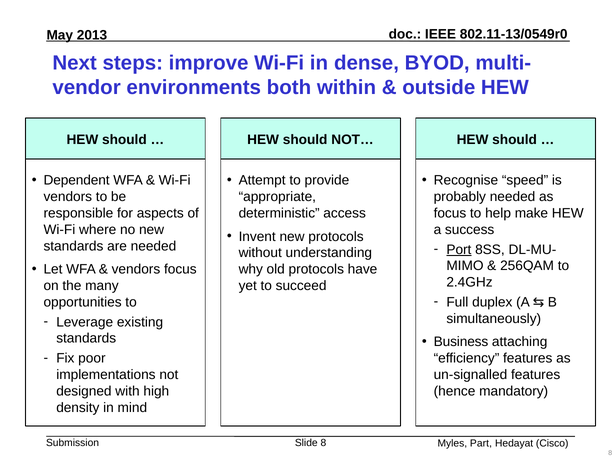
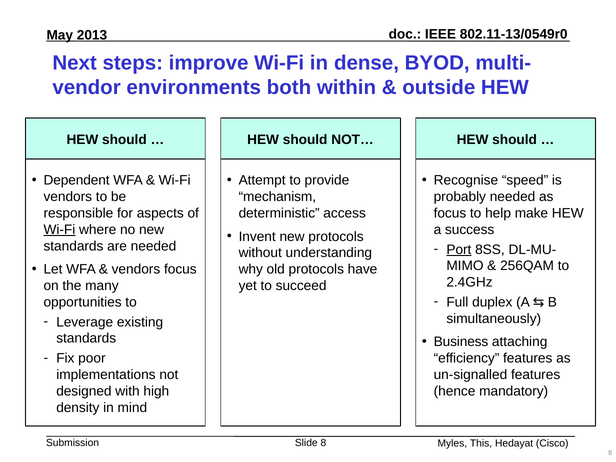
appropriate: appropriate -> mechanism
Wi-Fi at (59, 230) underline: none -> present
Part: Part -> This
